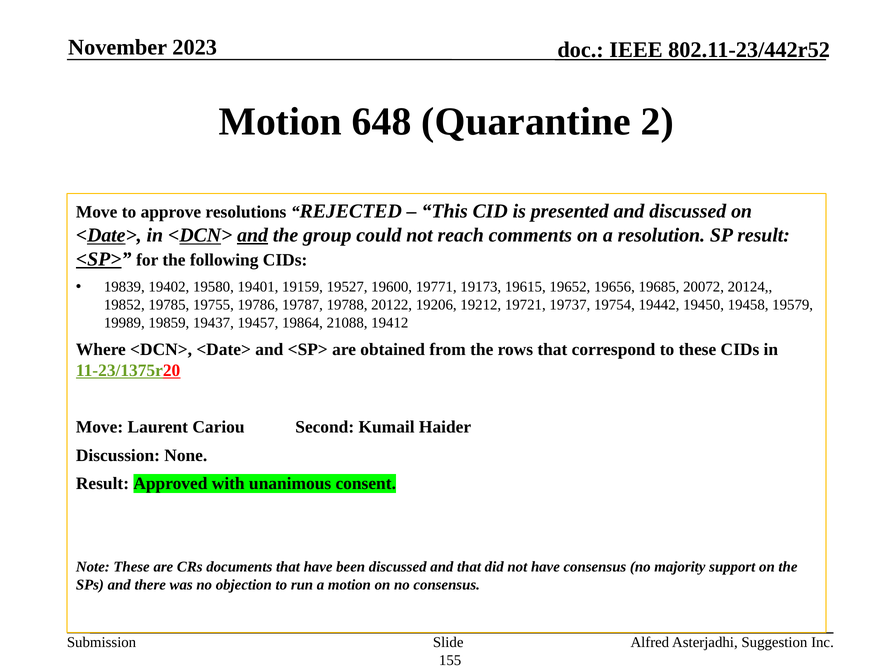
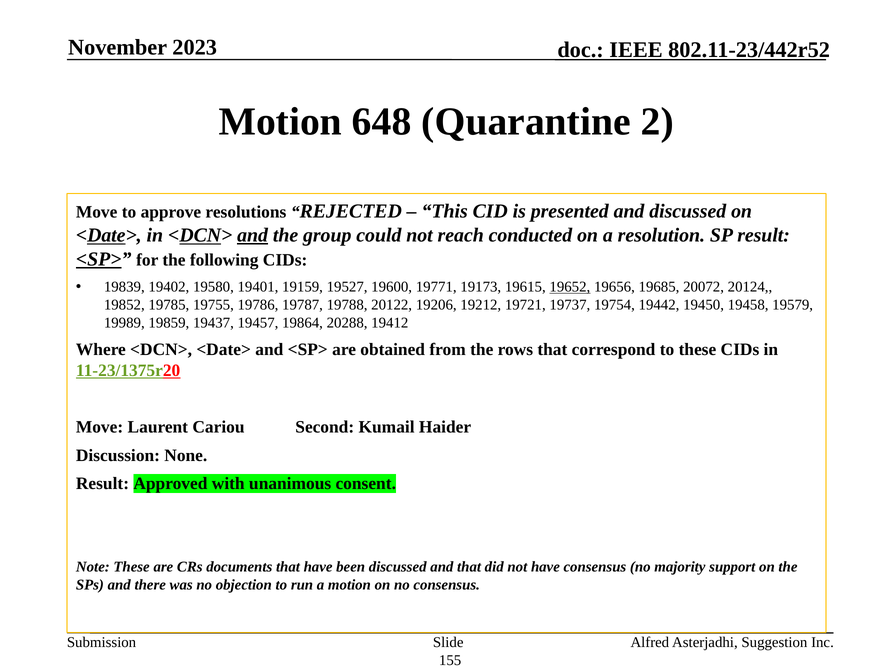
comments: comments -> conducted
19652 underline: none -> present
21088: 21088 -> 20288
